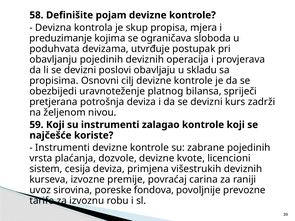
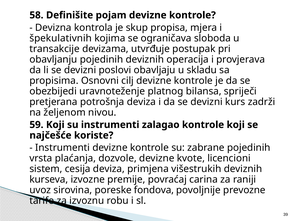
preduzimanje: preduzimanje -> špekulativnih
poduhvata: poduhvata -> transakcije
